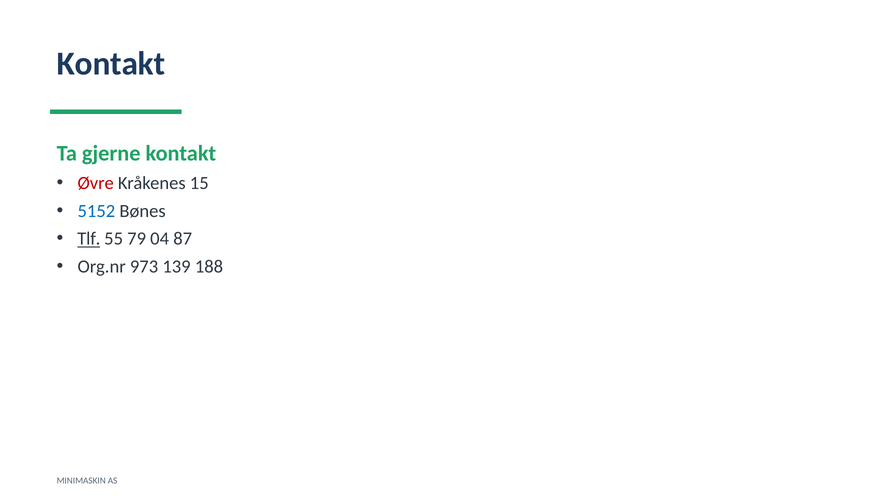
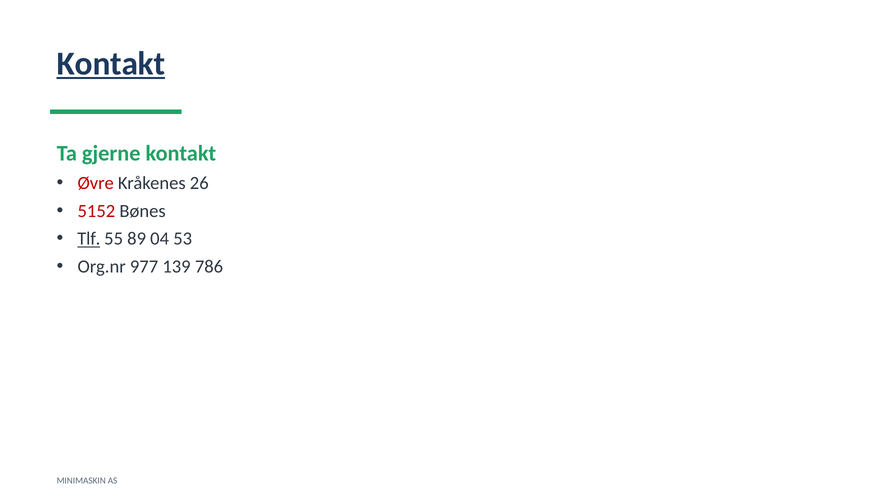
Kontakt at (111, 64) underline: none -> present
15: 15 -> 26
5152 colour: blue -> red
79: 79 -> 89
87: 87 -> 53
973: 973 -> 977
188: 188 -> 786
